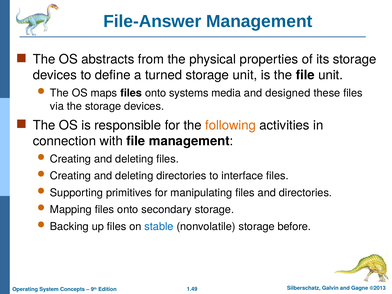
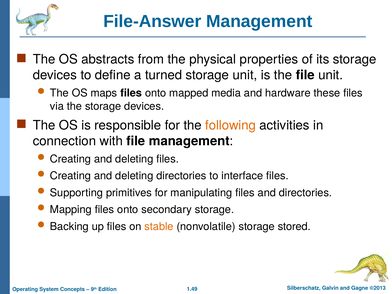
systems: systems -> mapped
designed: designed -> hardware
stable colour: blue -> orange
before: before -> stored
